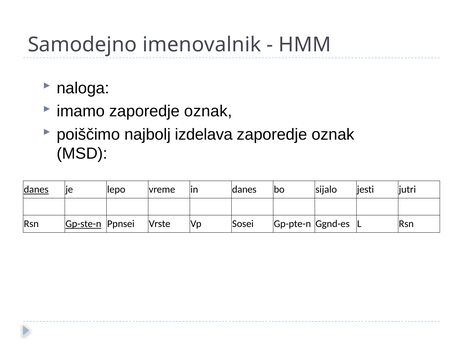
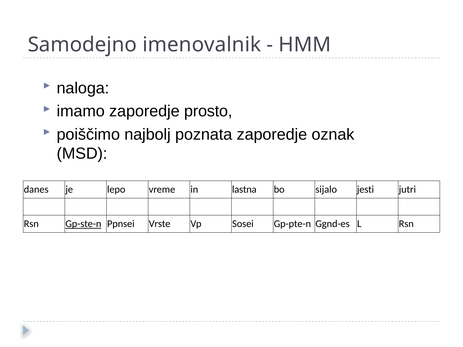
imamo zaporedje oznak: oznak -> prosto
izdelava: izdelava -> poznata
danes at (36, 190) underline: present -> none
in danes: danes -> lastna
